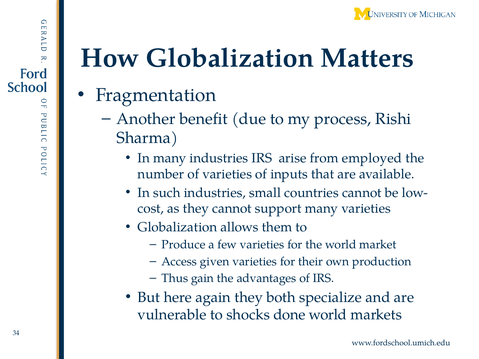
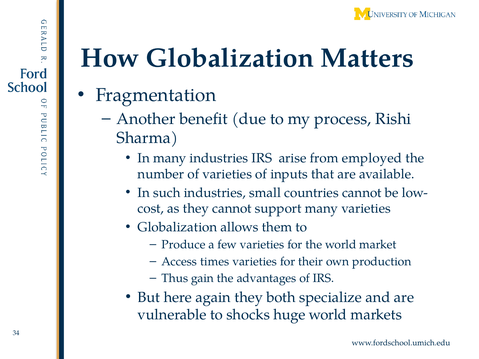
given: given -> times
done: done -> huge
